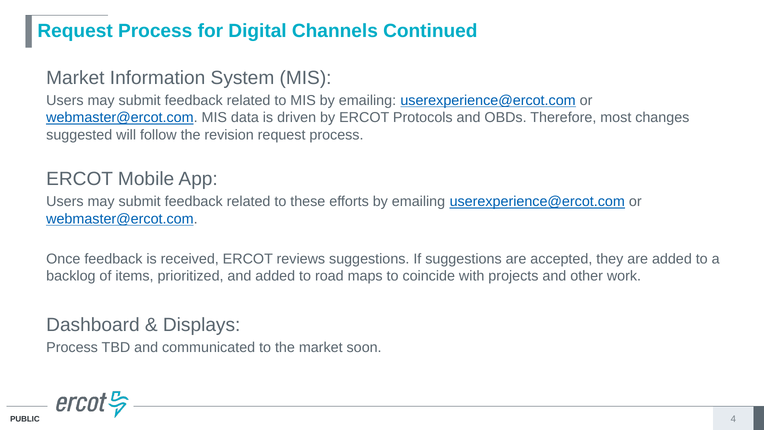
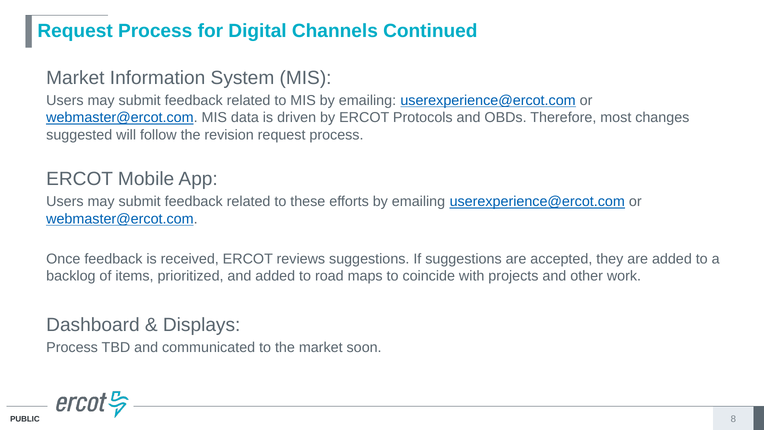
4: 4 -> 8
